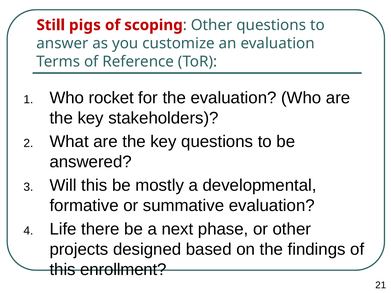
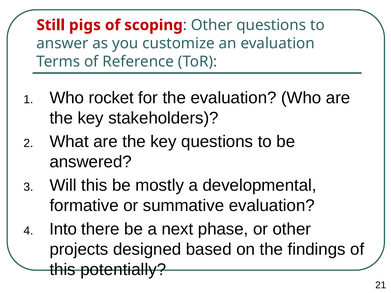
Life: Life -> Into
enrollment: enrollment -> potentially
